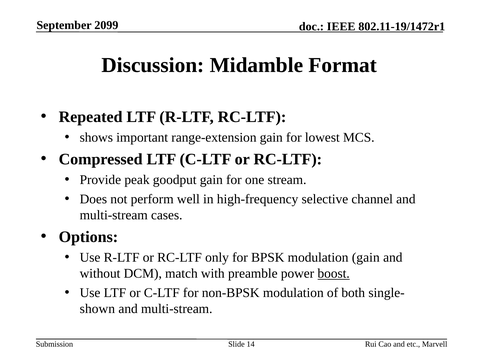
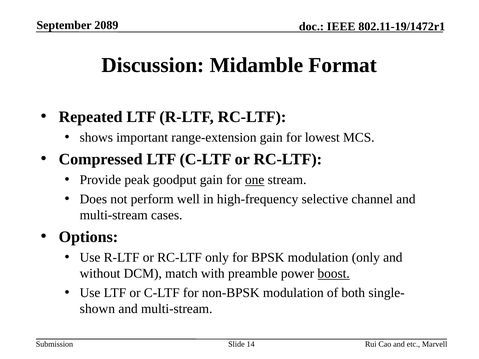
2099: 2099 -> 2089
one underline: none -> present
modulation gain: gain -> only
